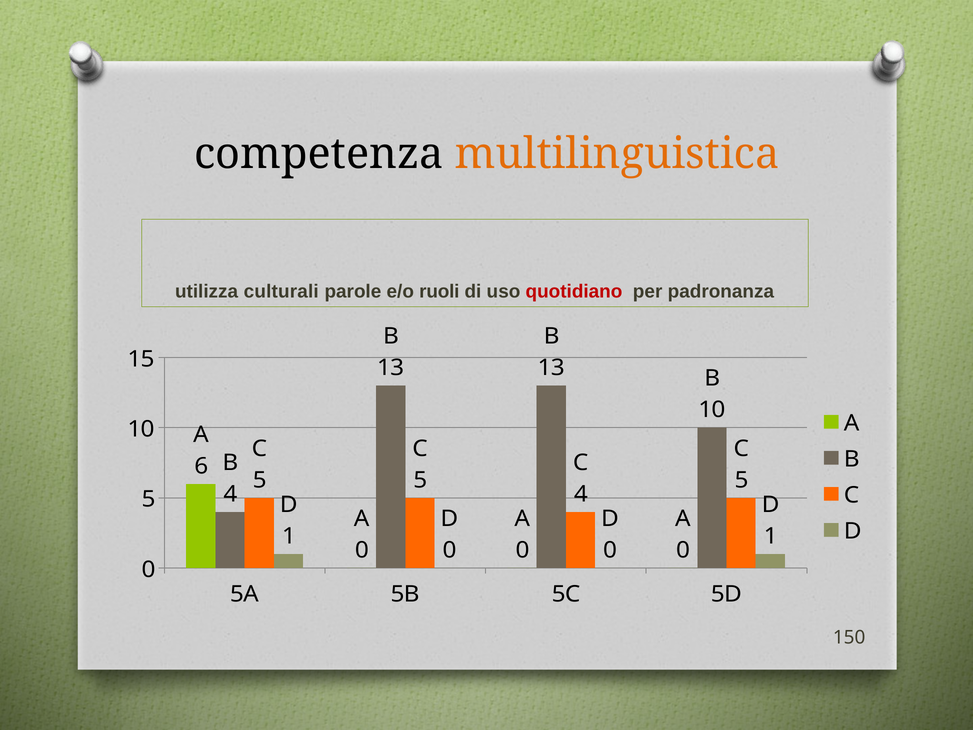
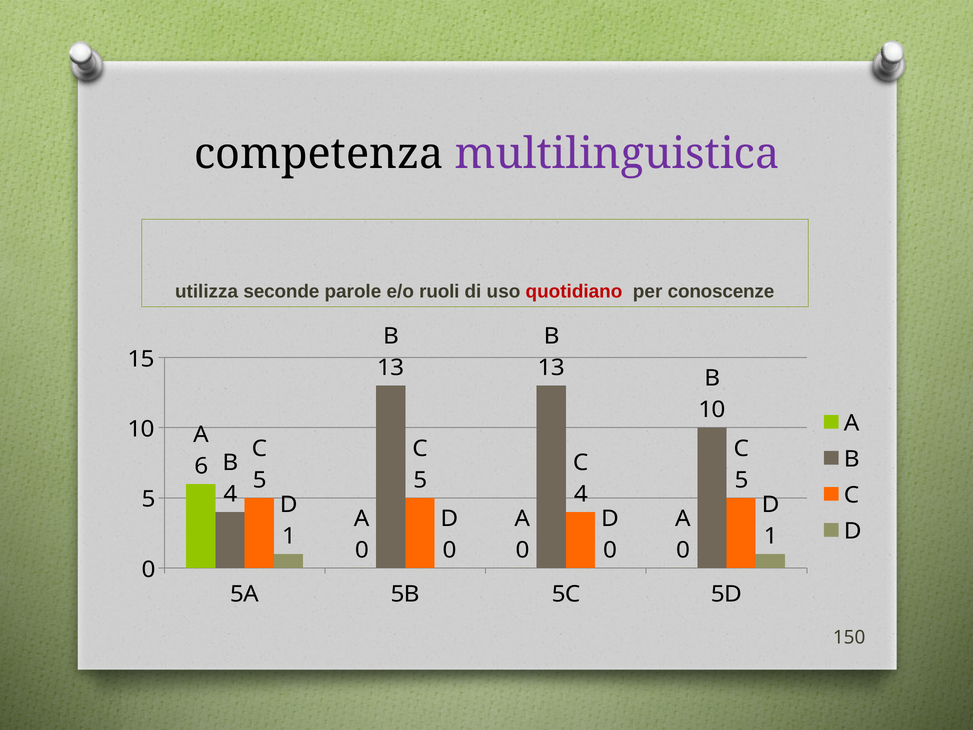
multilinguistica colour: orange -> purple
culturali: culturali -> seconde
padronanza: padronanza -> conoscenze
